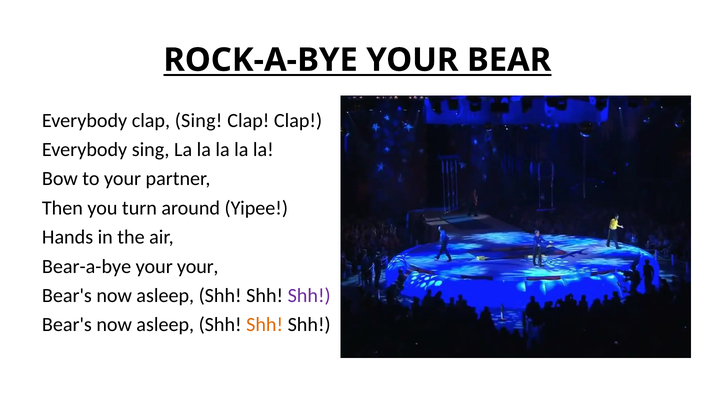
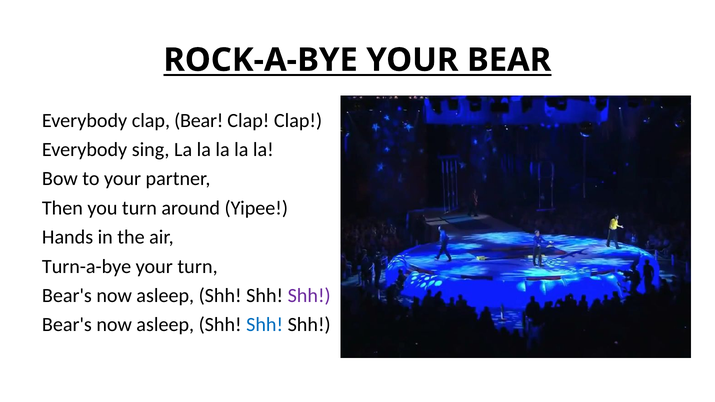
clap Sing: Sing -> Bear
Bear-a-bye: Bear-a-bye -> Turn-a-bye
your your: your -> turn
Shh at (265, 325) colour: orange -> blue
